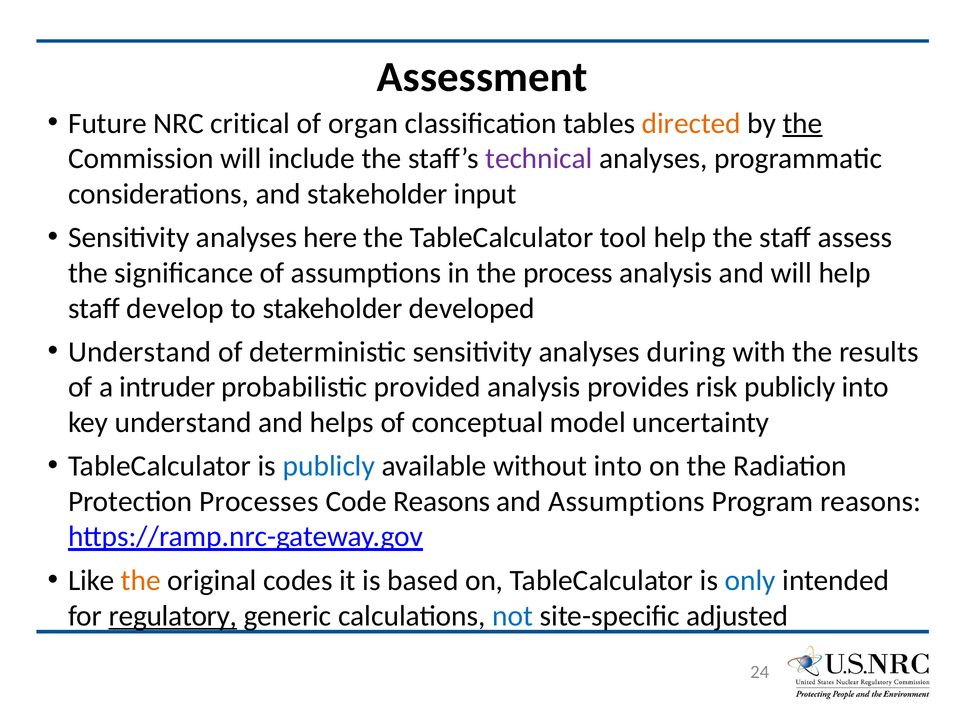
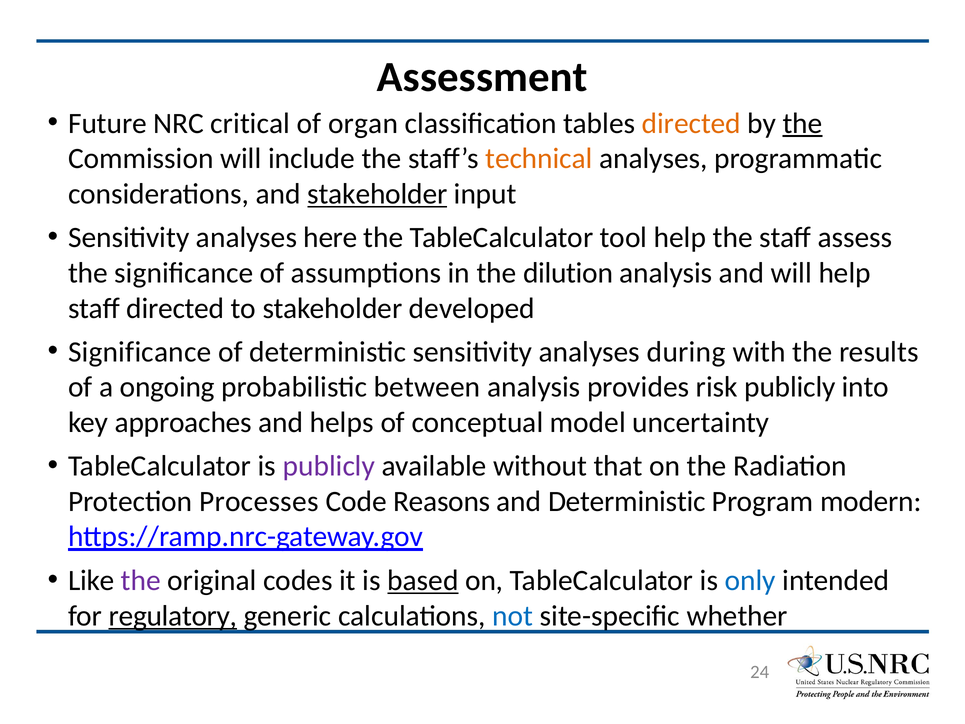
technical colour: purple -> orange
stakeholder at (377, 194) underline: none -> present
process: process -> dilution
staff develop: develop -> directed
Understand at (140, 352): Understand -> Significance
intruder: intruder -> ongoing
provided: provided -> between
key understand: understand -> approaches
publicly at (329, 466) colour: blue -> purple
without into: into -> that
and Assumptions: Assumptions -> Deterministic
Program reasons: reasons -> modern
the at (141, 580) colour: orange -> purple
based underline: none -> present
adjusted: adjusted -> whether
